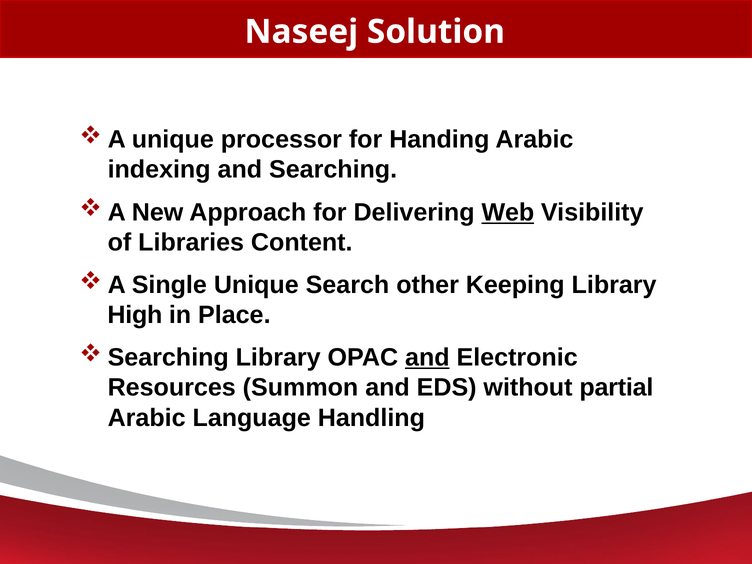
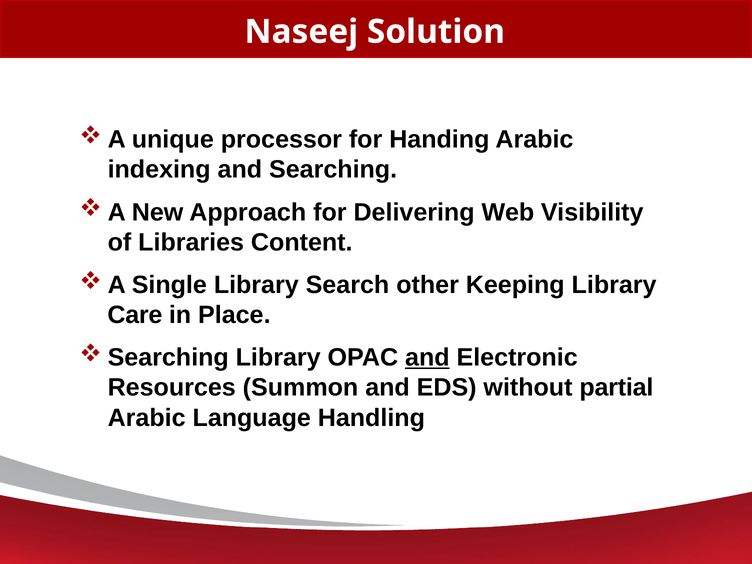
Web underline: present -> none
Single Unique: Unique -> Library
High: High -> Care
